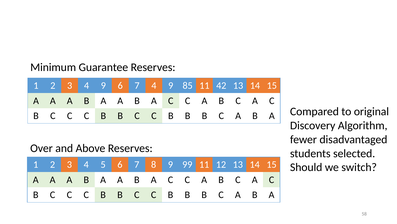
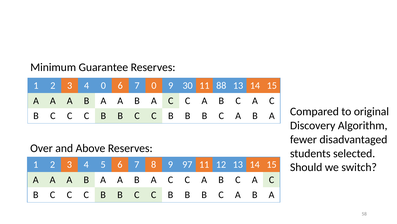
3 4 9: 9 -> 0
7 4: 4 -> 0
85: 85 -> 30
42: 42 -> 88
99: 99 -> 97
